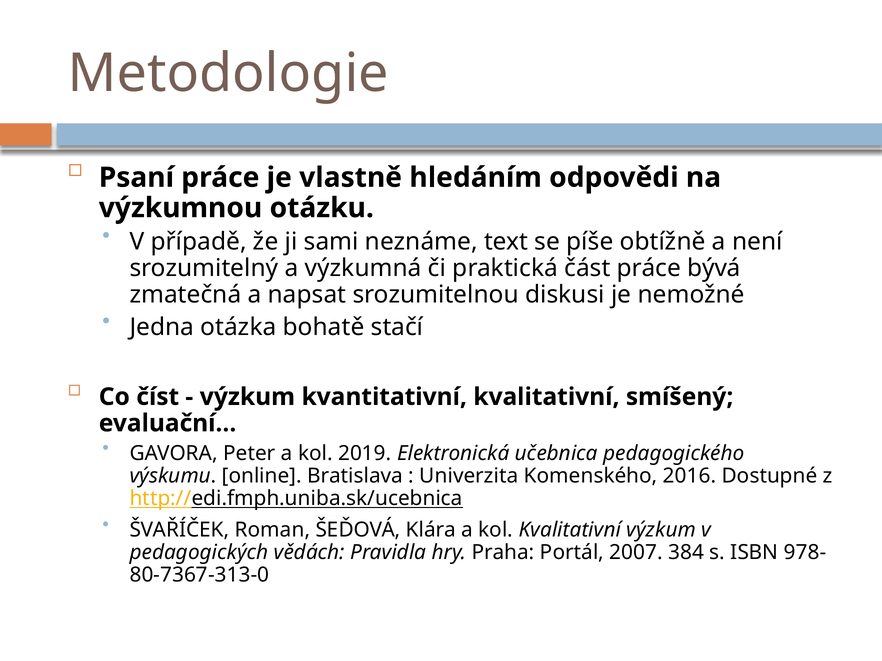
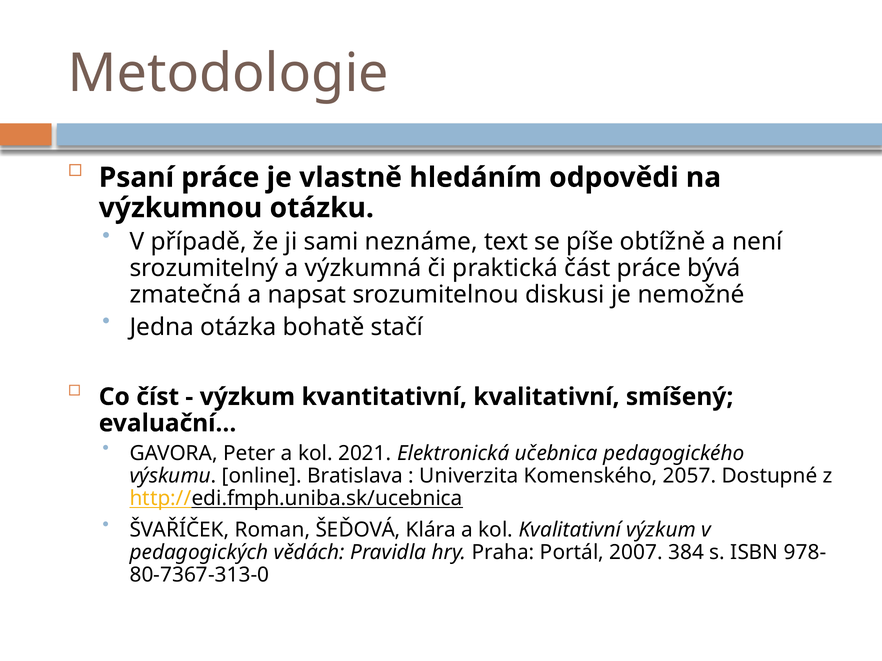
2019: 2019 -> 2021
2016: 2016 -> 2057
